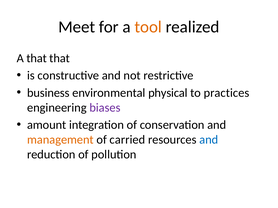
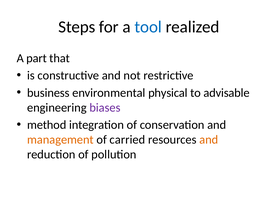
Meet: Meet -> Steps
tool colour: orange -> blue
A that: that -> part
practices: practices -> advisable
amount: amount -> method
and at (209, 140) colour: blue -> orange
